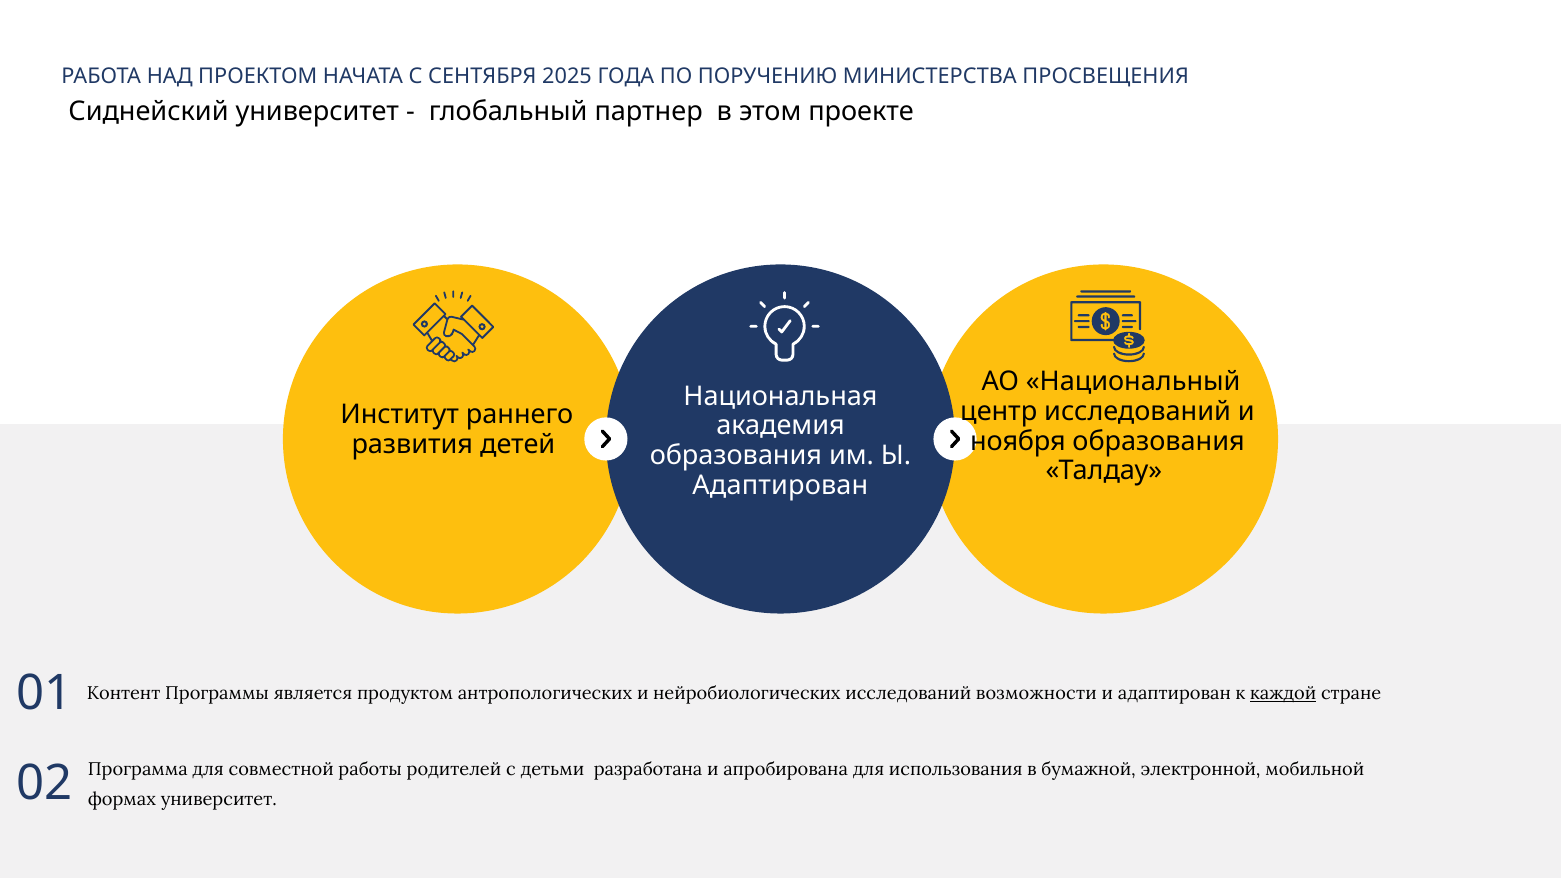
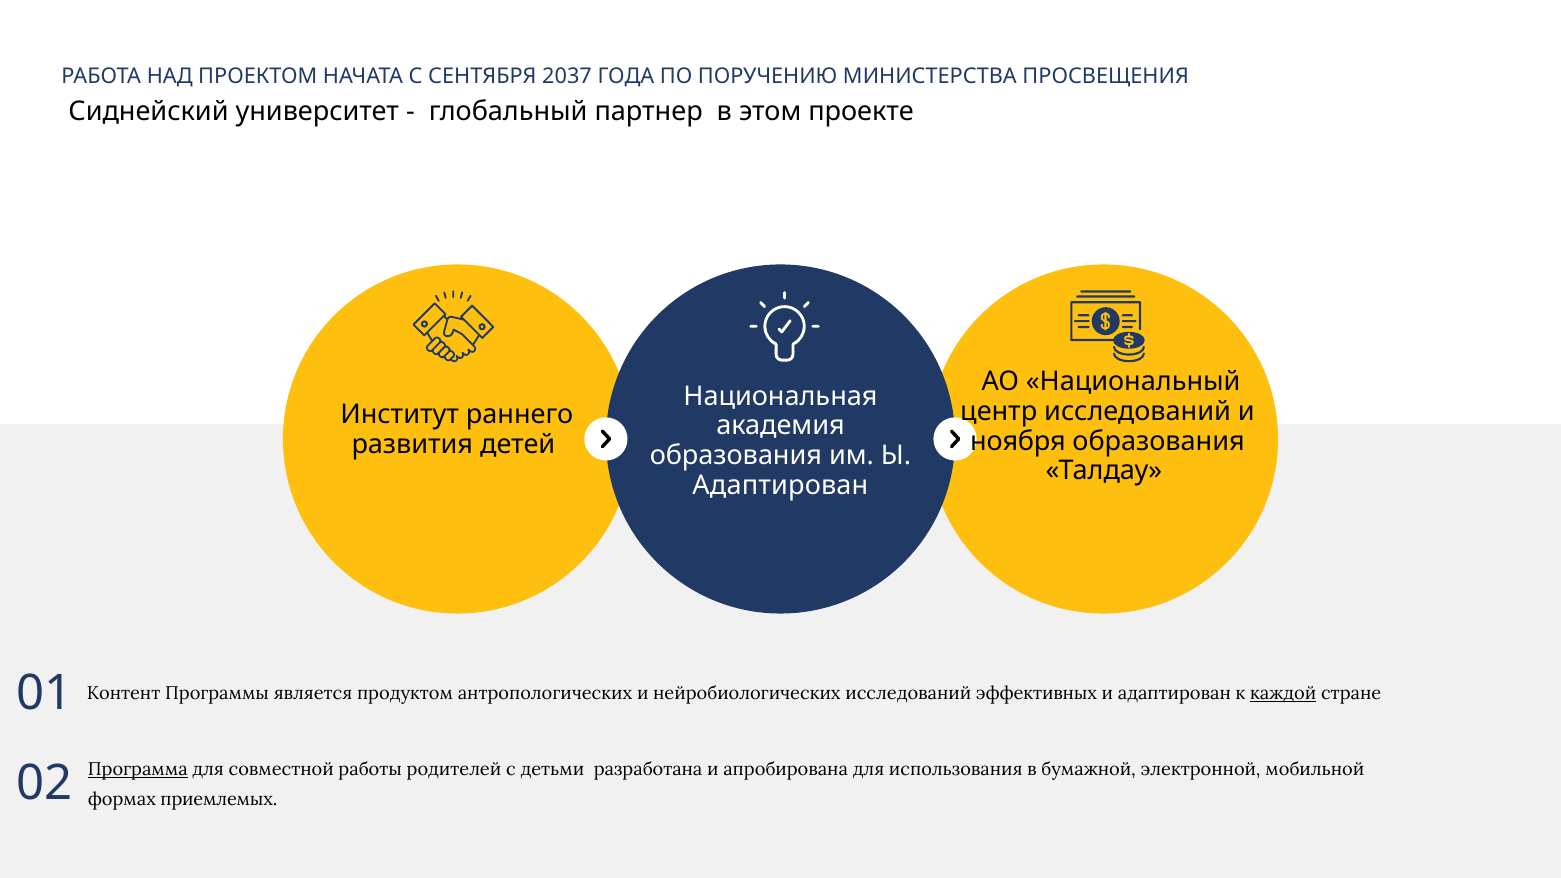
2025: 2025 -> 2037
возможности: возможности -> эффективных
Программа underline: none -> present
формах университет: университет -> приемлемых
